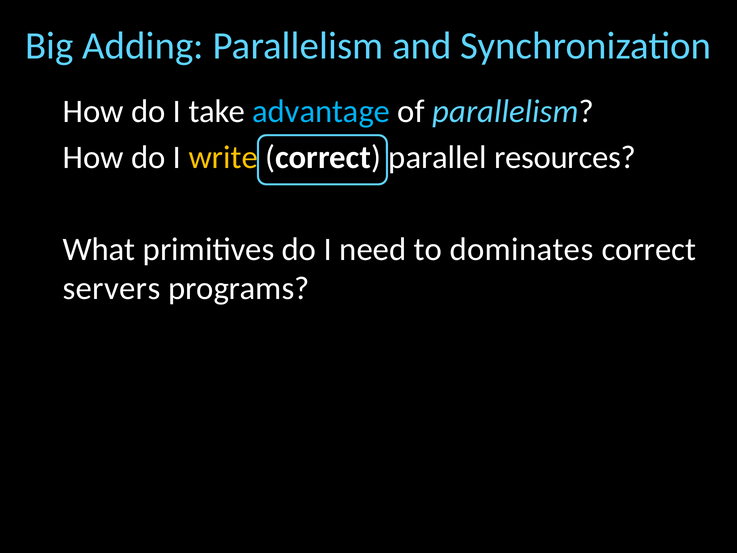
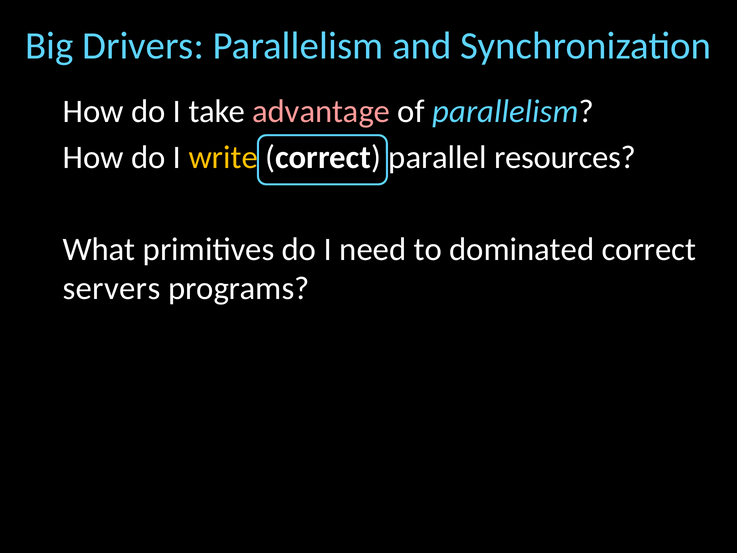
Adding: Adding -> Drivers
advantage colour: light blue -> pink
dominates: dominates -> dominated
